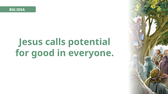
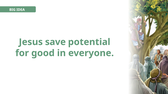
calls: calls -> save
